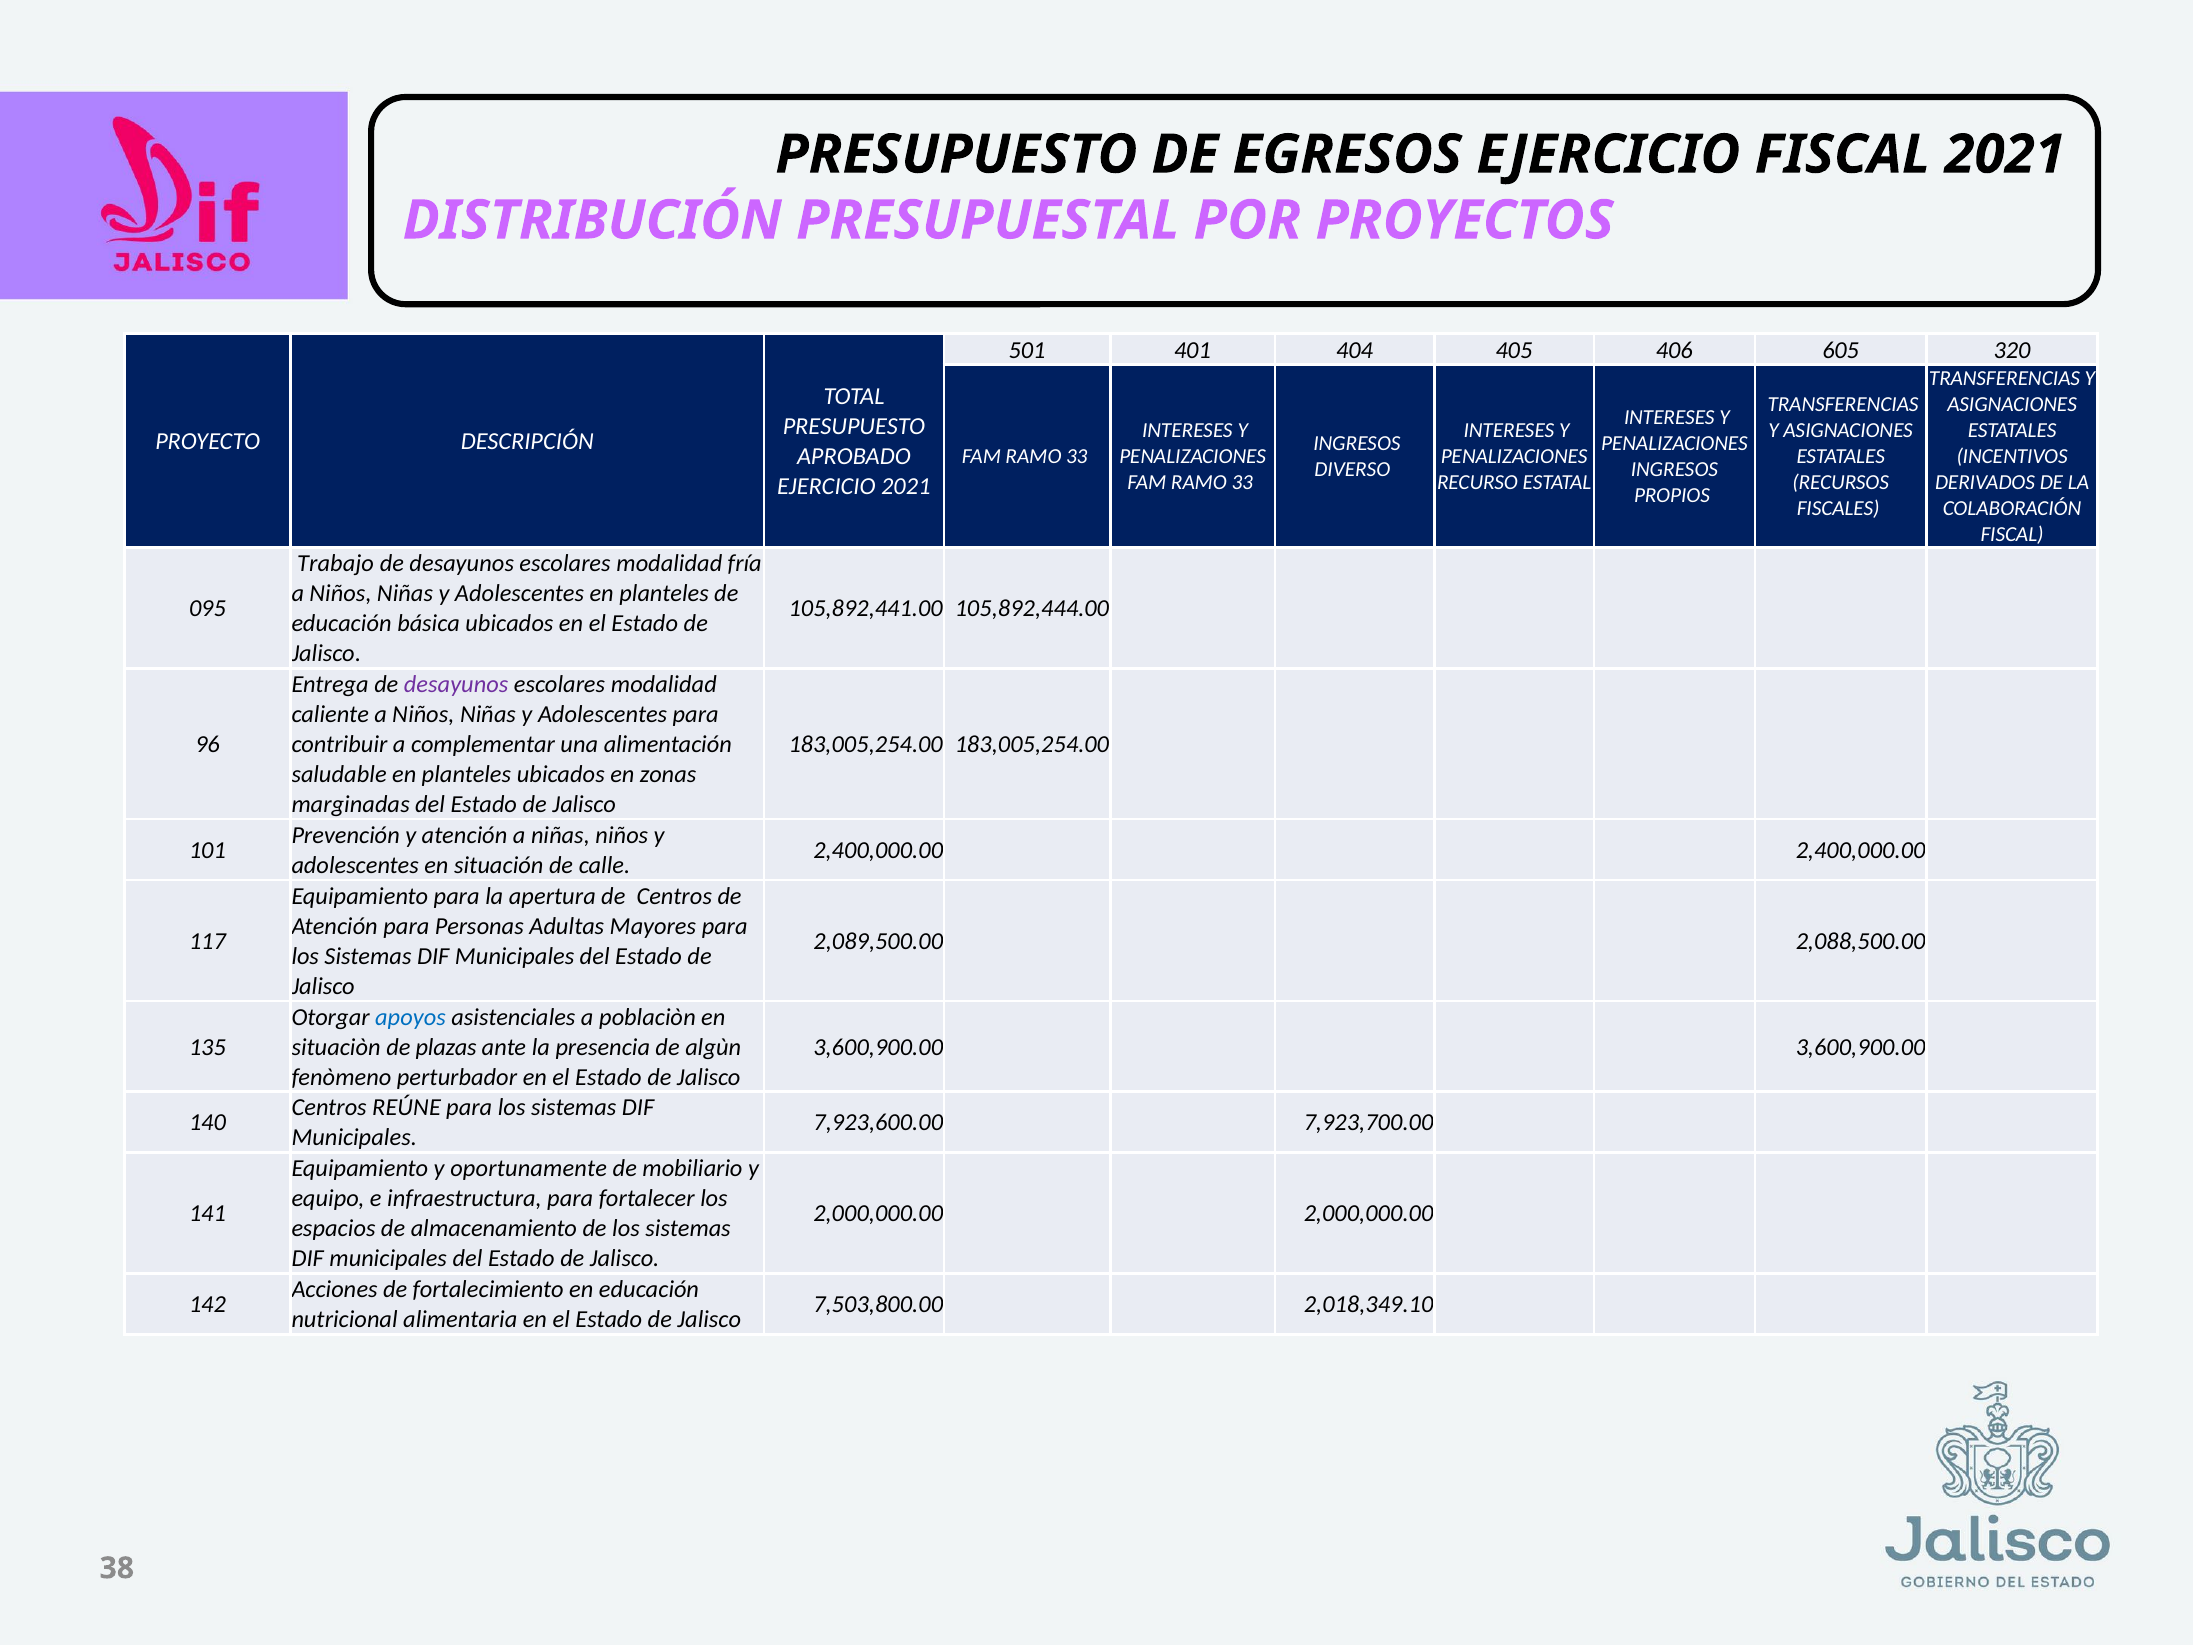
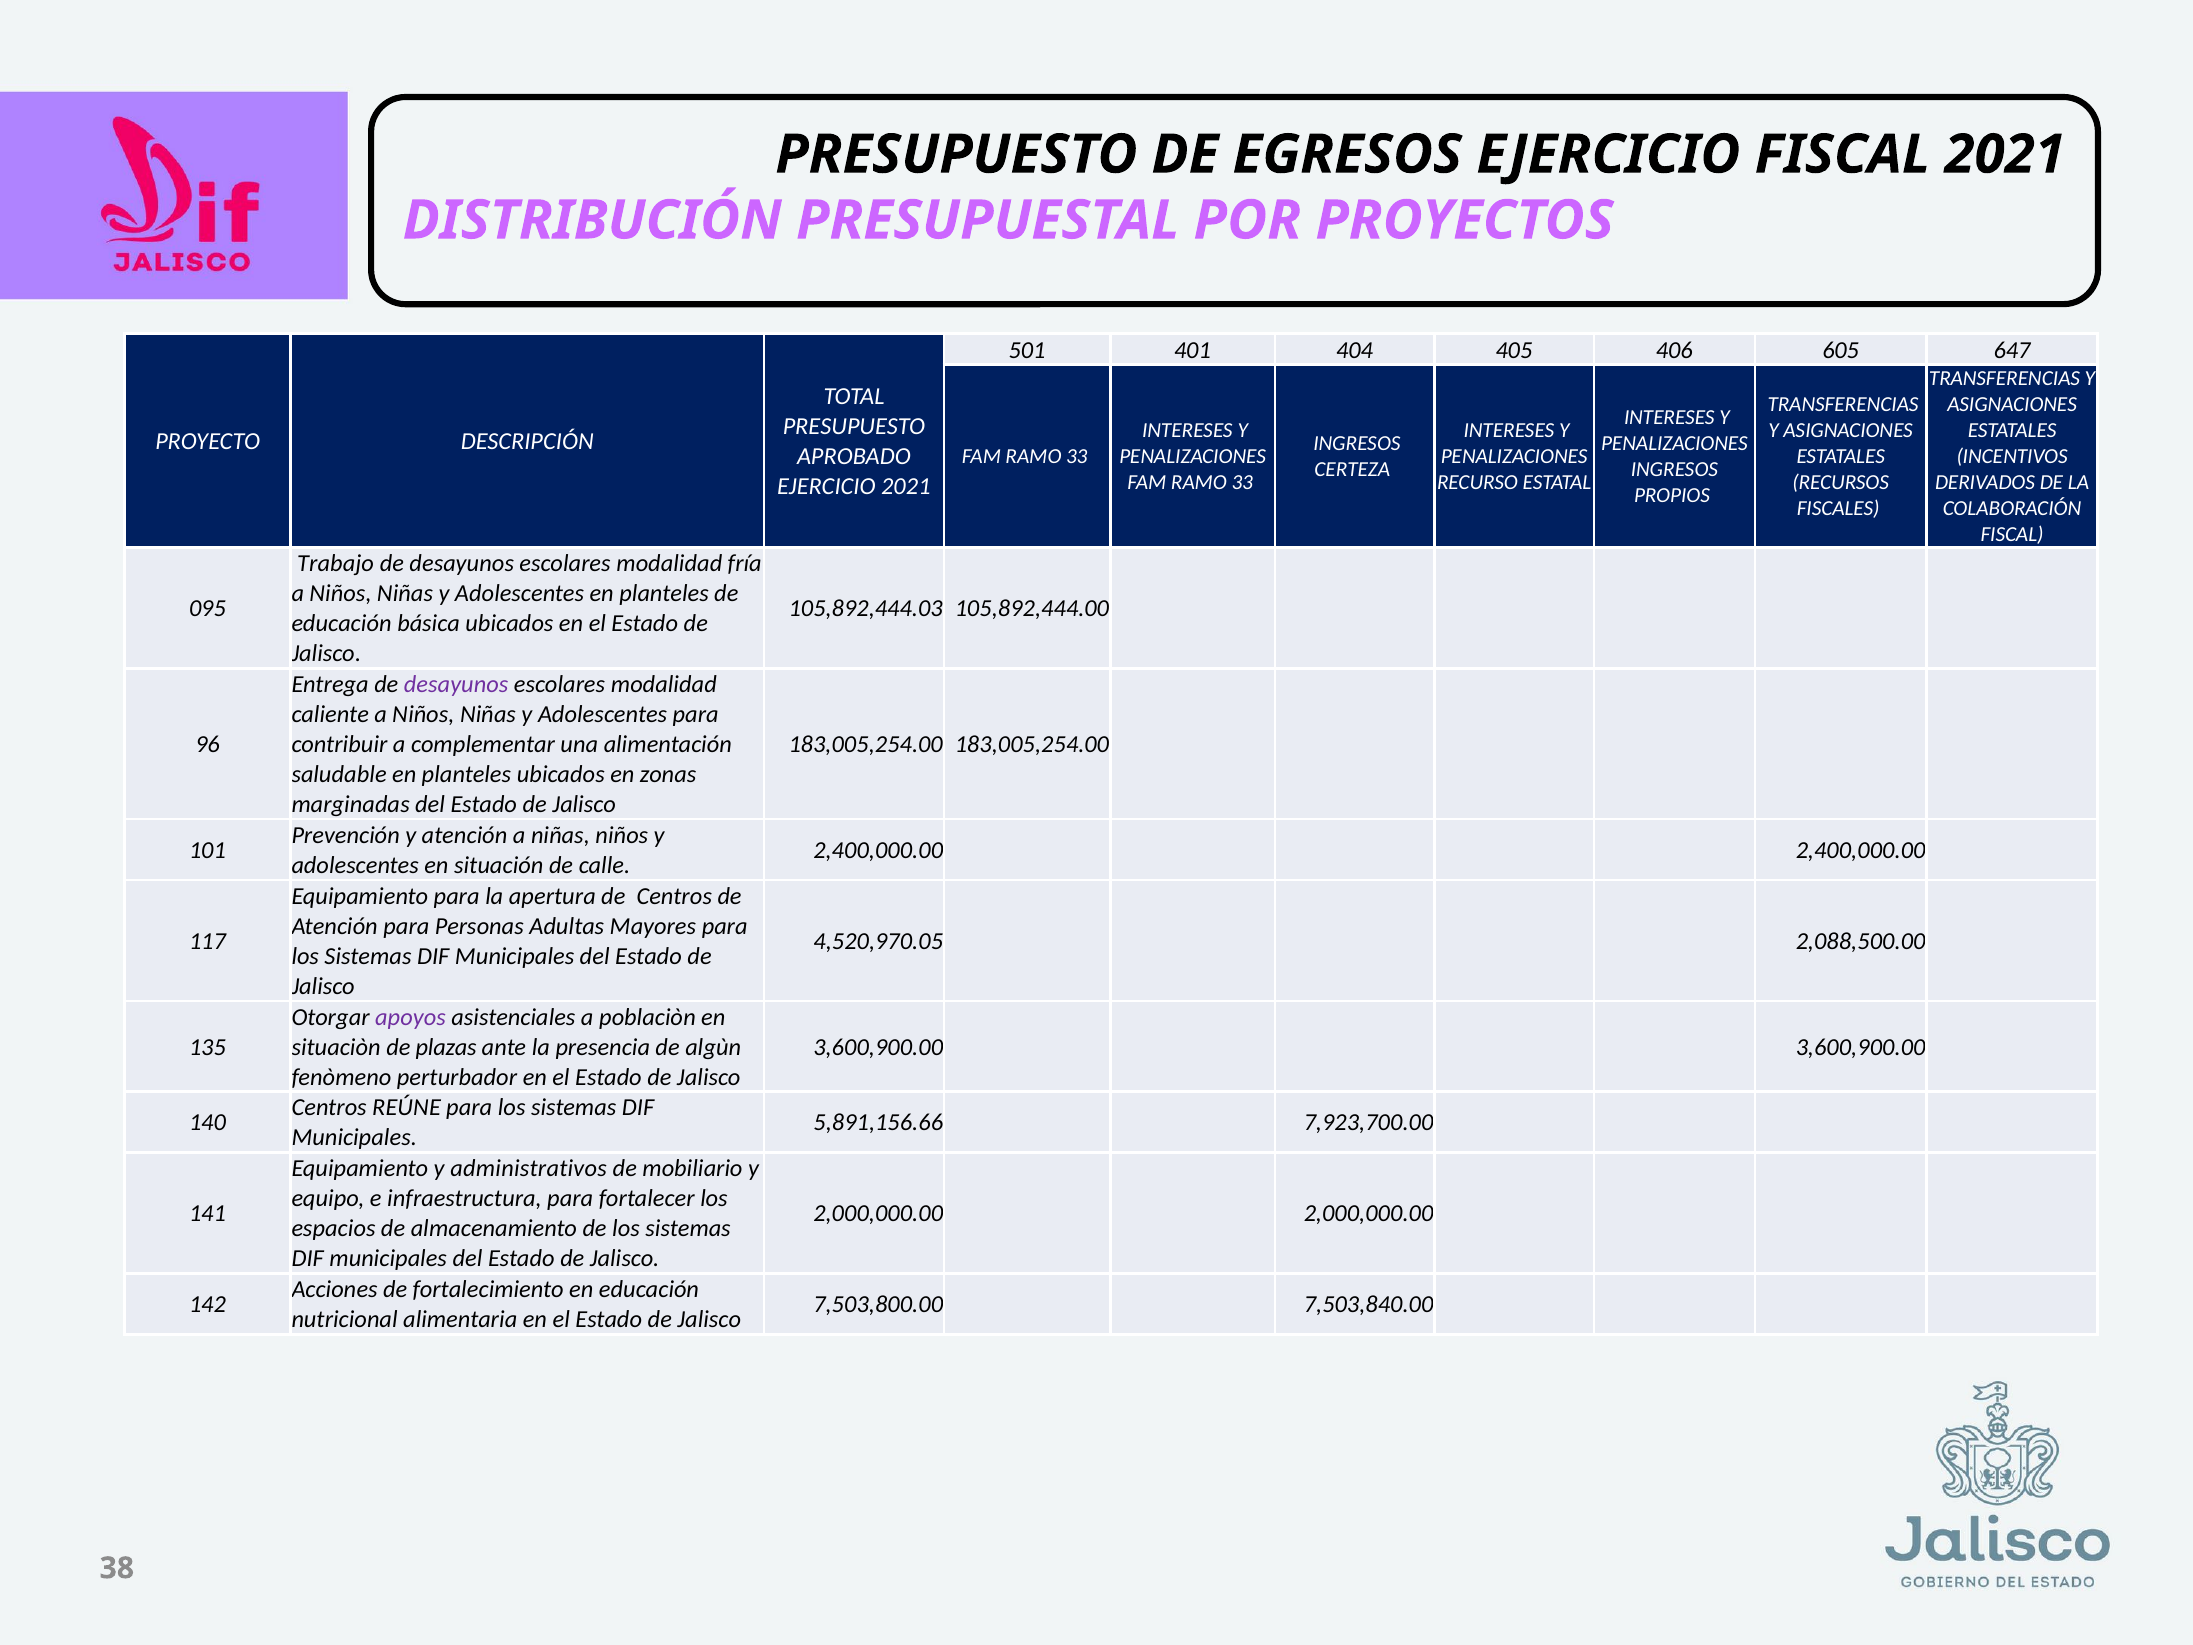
320: 320 -> 647
DIVERSO: DIVERSO -> CERTEZA
105,892,441.00: 105,892,441.00 -> 105,892,444.03
2,089,500.00: 2,089,500.00 -> 4,520,970.05
apoyos colour: blue -> purple
7,923,600.00: 7,923,600.00 -> 5,891,156.66
oportunamente: oportunamente -> administrativos
2,018,349.10: 2,018,349.10 -> 7,503,840.00
